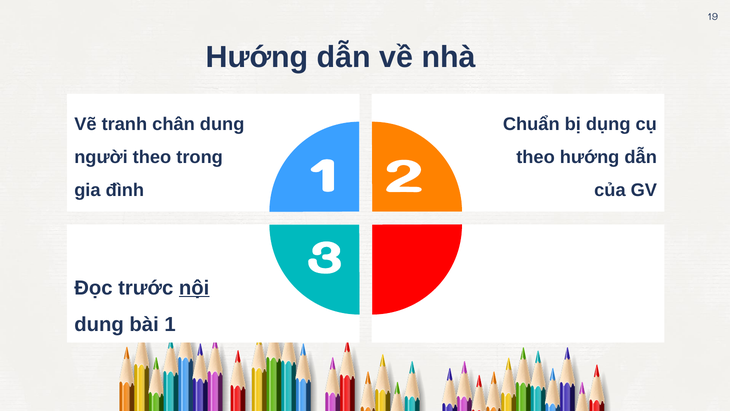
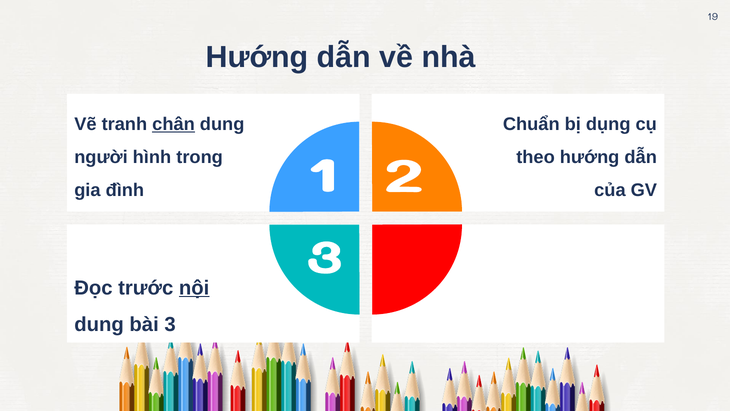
chân underline: none -> present
người theo: theo -> hình
1: 1 -> 3
